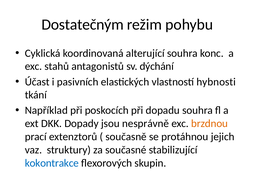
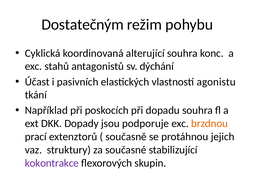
hybnosti: hybnosti -> agonistu
nesprávně: nesprávně -> podporuje
kokontrakce colour: blue -> purple
